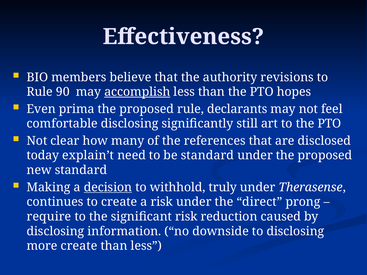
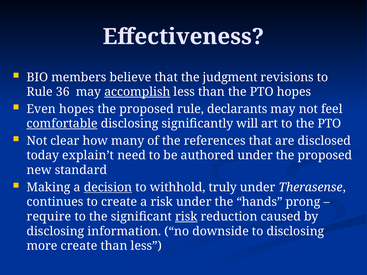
authority: authority -> judgment
90: 90 -> 36
Even prima: prima -> hopes
comfortable underline: none -> present
still: still -> will
be standard: standard -> authored
direct: direct -> hands
risk at (186, 217) underline: none -> present
